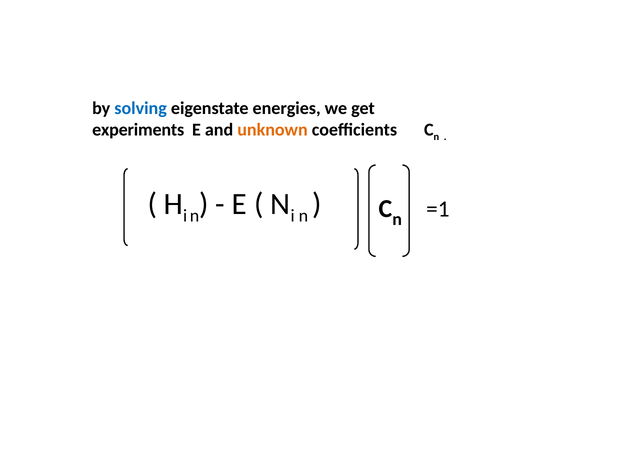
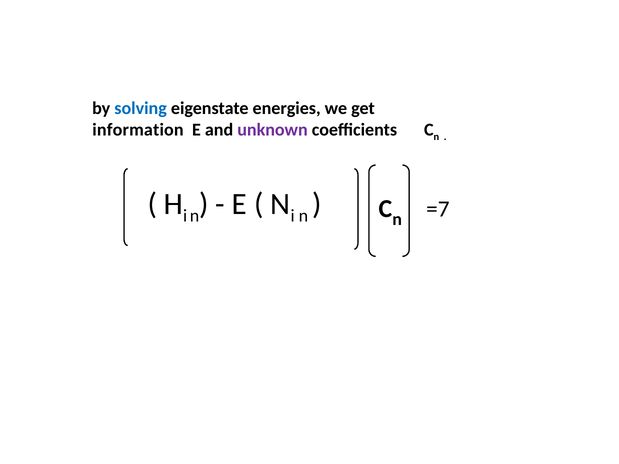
experiments: experiments -> information
unknown colour: orange -> purple
=1: =1 -> =7
